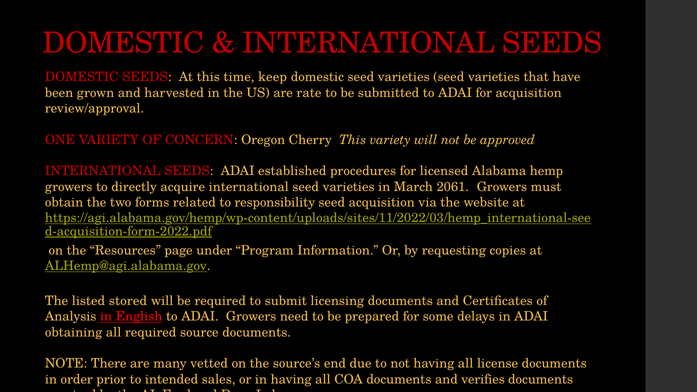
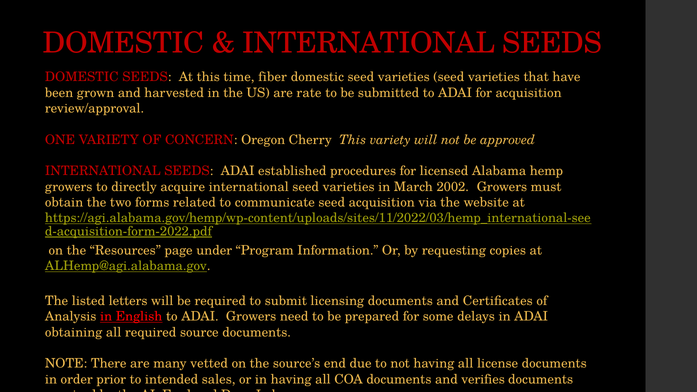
keep: keep -> fiber
2061: 2061 -> 2002
responsibility: responsibility -> communicate
stored: stored -> letters
